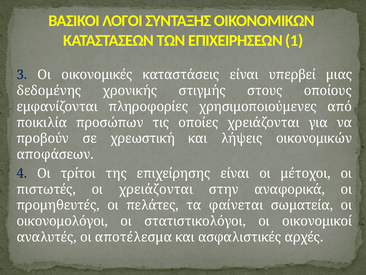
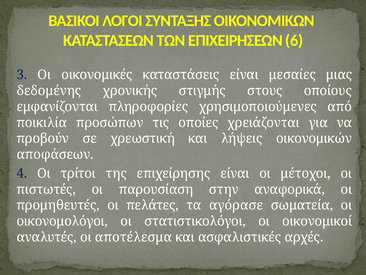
1: 1 -> 6
υπερβεί: υπερβεί -> μεσαίες
οι χρειάζονται: χρειάζονται -> παρουσίαση
φαίνεται: φαίνεται -> αγόρασε
